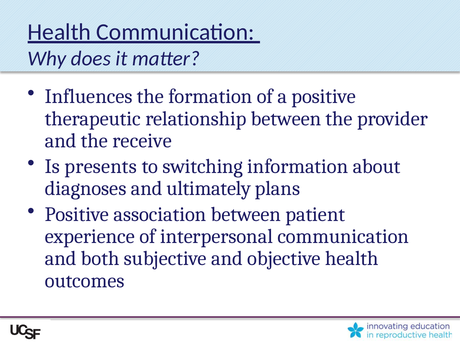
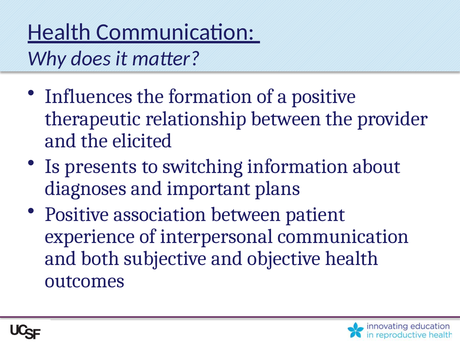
receive: receive -> elicited
ultimately: ultimately -> important
